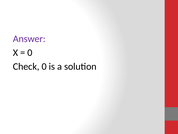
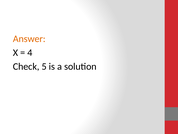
Answer colour: purple -> orange
0 at (30, 52): 0 -> 4
Check 0: 0 -> 5
